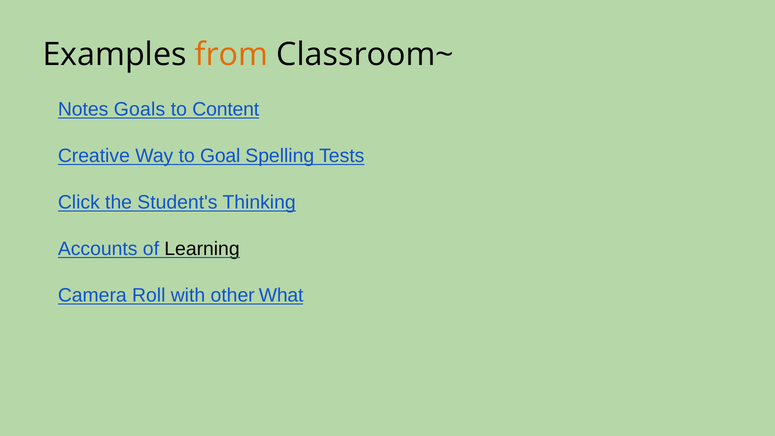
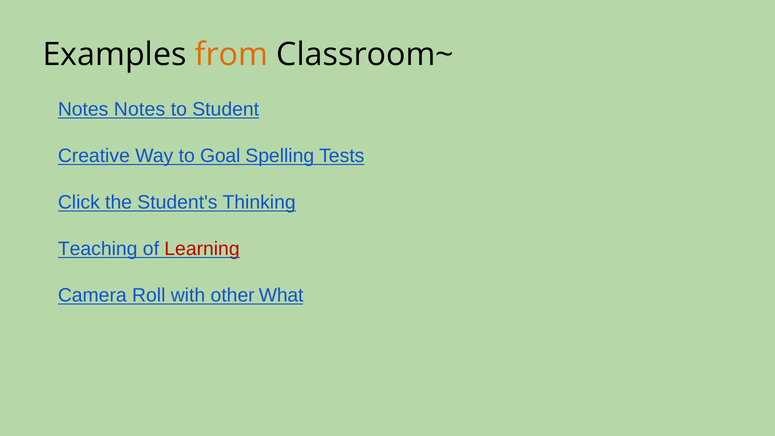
Notes Goals: Goals -> Notes
Content: Content -> Student
Accounts: Accounts -> Teaching
Learning colour: black -> red
